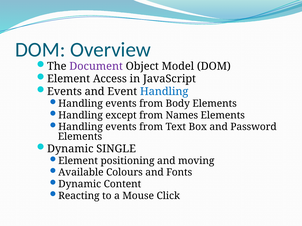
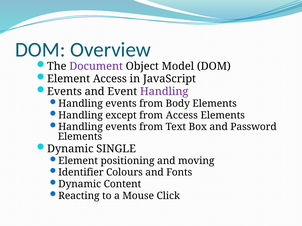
Handling at (164, 92) colour: blue -> purple
from Names: Names -> Access
Available: Available -> Identifier
